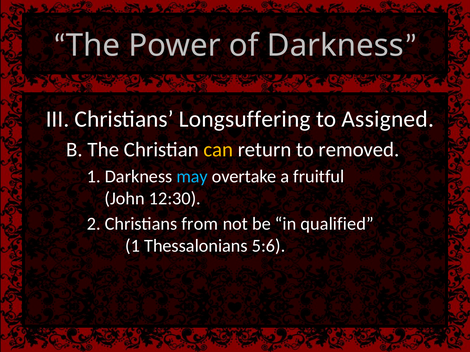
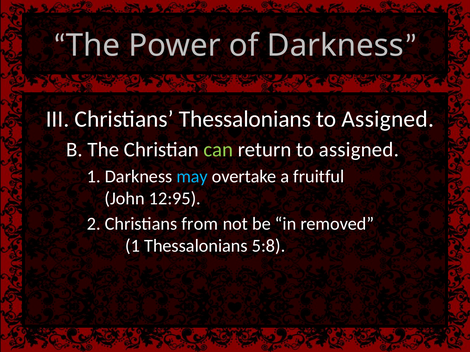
Christians Longsuffering: Longsuffering -> Thessalonians
can colour: yellow -> light green
return to removed: removed -> assigned
12:30: 12:30 -> 12:95
qualified: qualified -> removed
5:6: 5:6 -> 5:8
